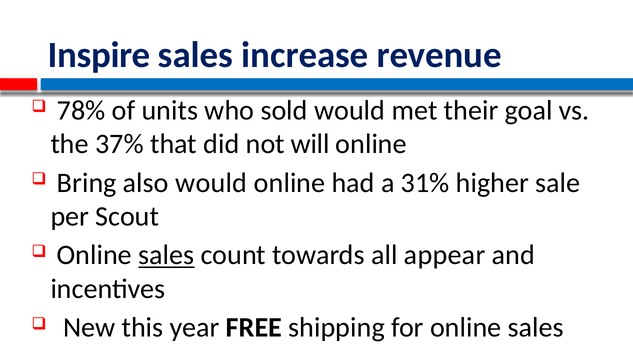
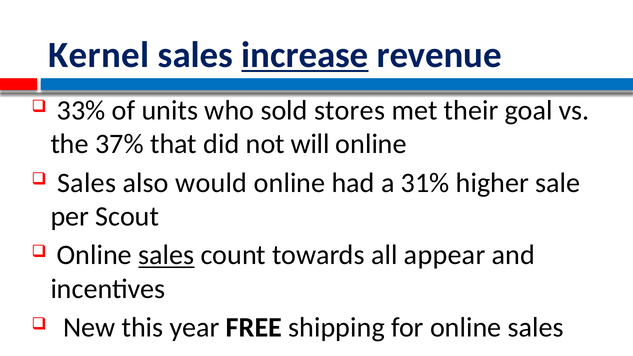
Inspire: Inspire -> Kernel
increase underline: none -> present
78%: 78% -> 33%
sold would: would -> stores
Bring at (87, 183): Bring -> Sales
